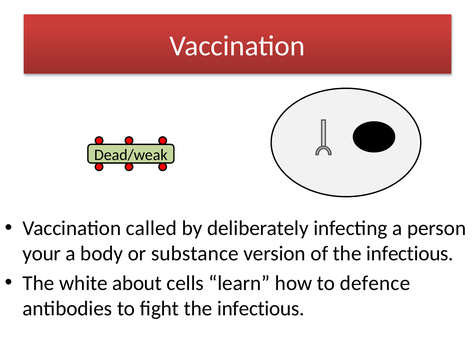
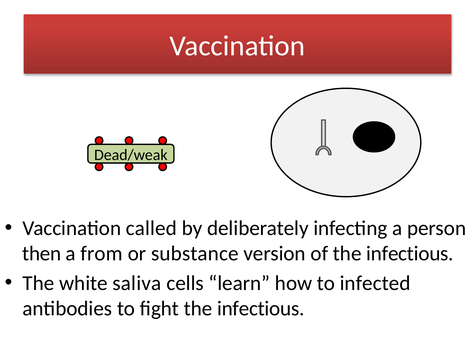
your: your -> then
body: body -> from
about: about -> saliva
defence: defence -> infected
